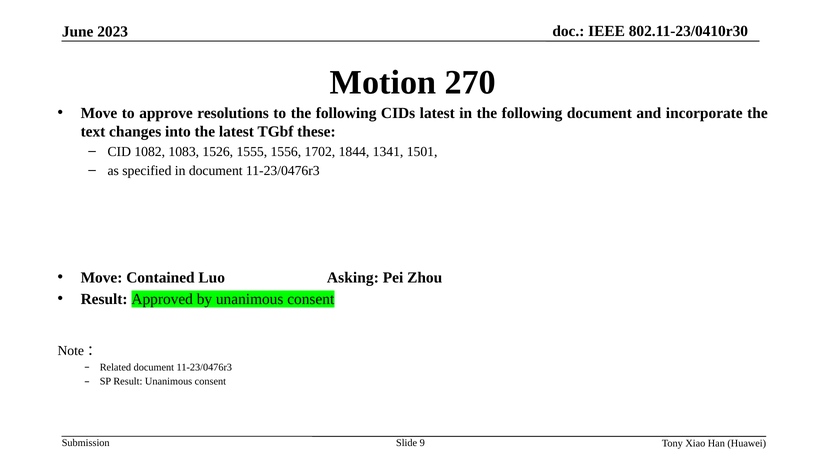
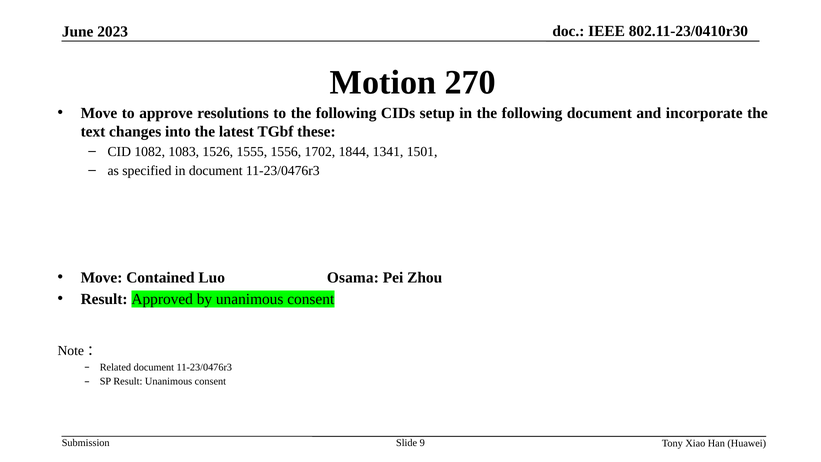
CIDs latest: latest -> setup
Asking: Asking -> Osama
